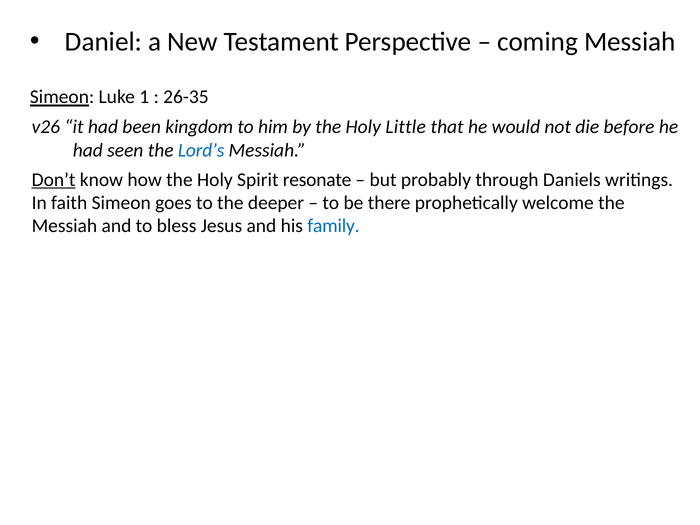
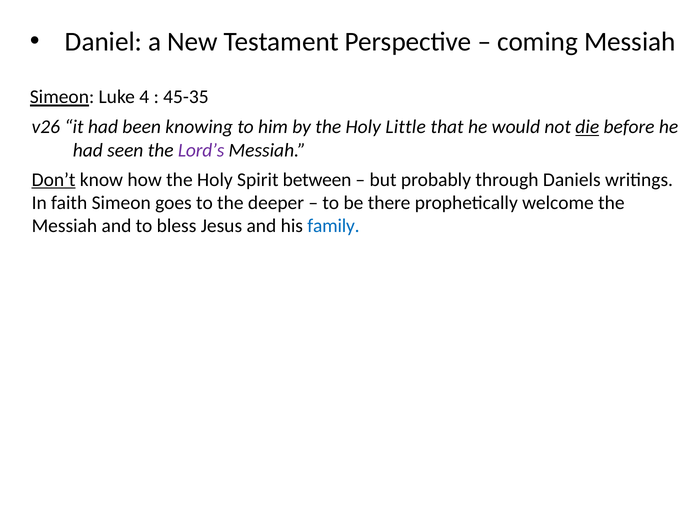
1: 1 -> 4
26-35: 26-35 -> 45-35
kingdom: kingdom -> knowing
die underline: none -> present
Lord’s colour: blue -> purple
resonate: resonate -> between
